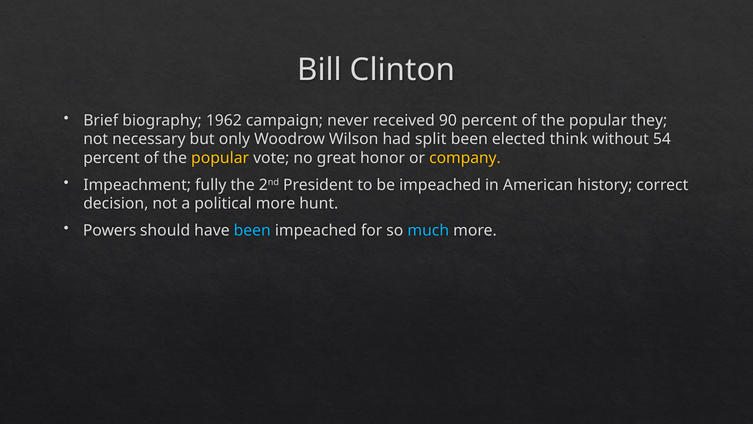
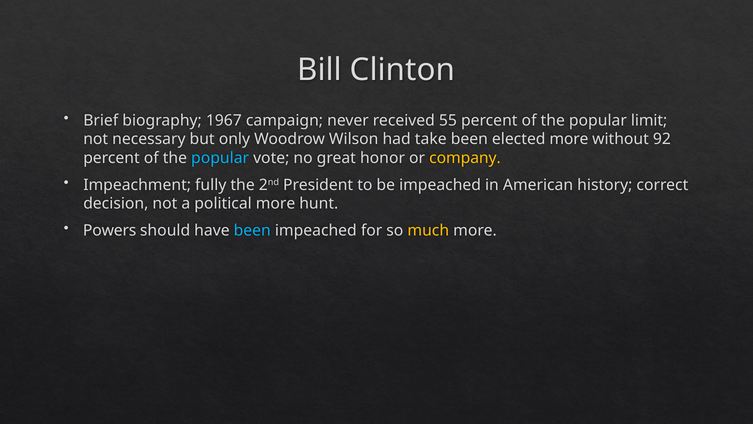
1962: 1962 -> 1967
90: 90 -> 55
they: they -> limit
split: split -> take
elected think: think -> more
54: 54 -> 92
popular at (220, 158) colour: yellow -> light blue
much colour: light blue -> yellow
